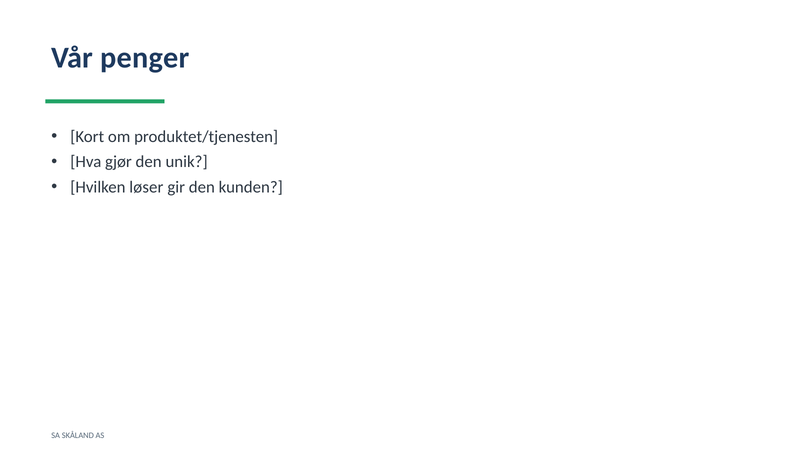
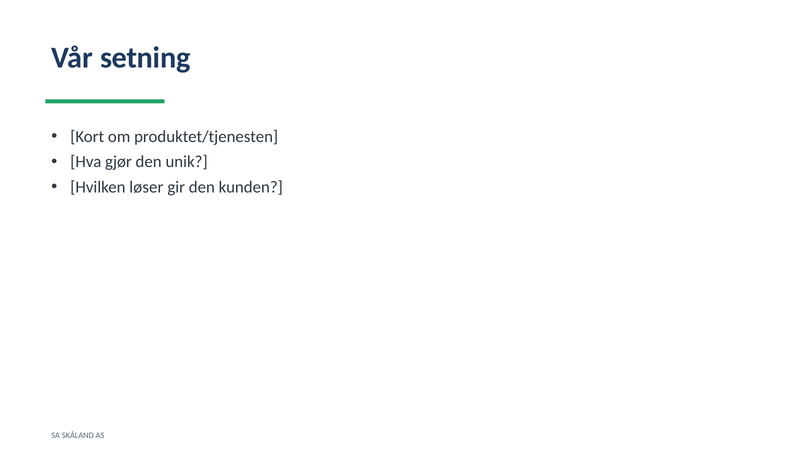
penger: penger -> setning
